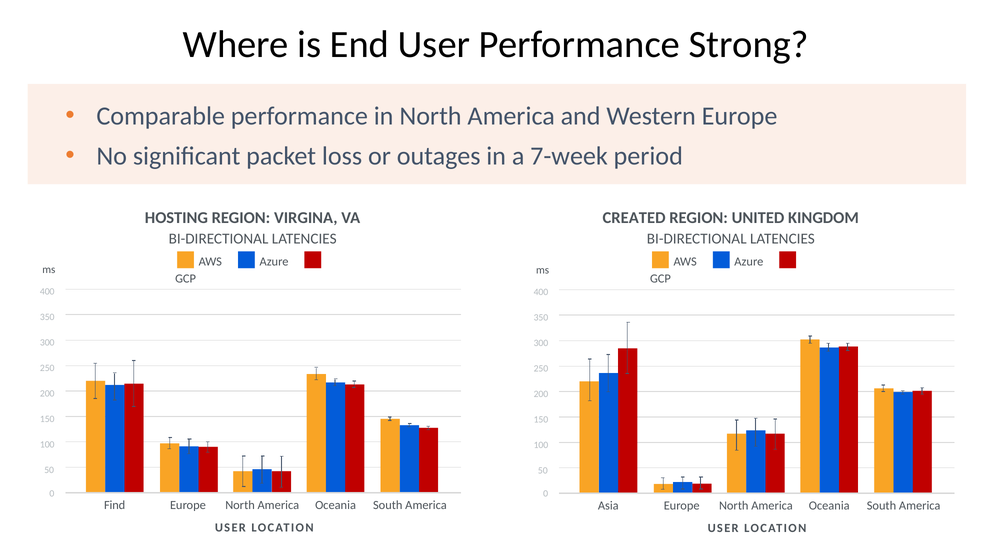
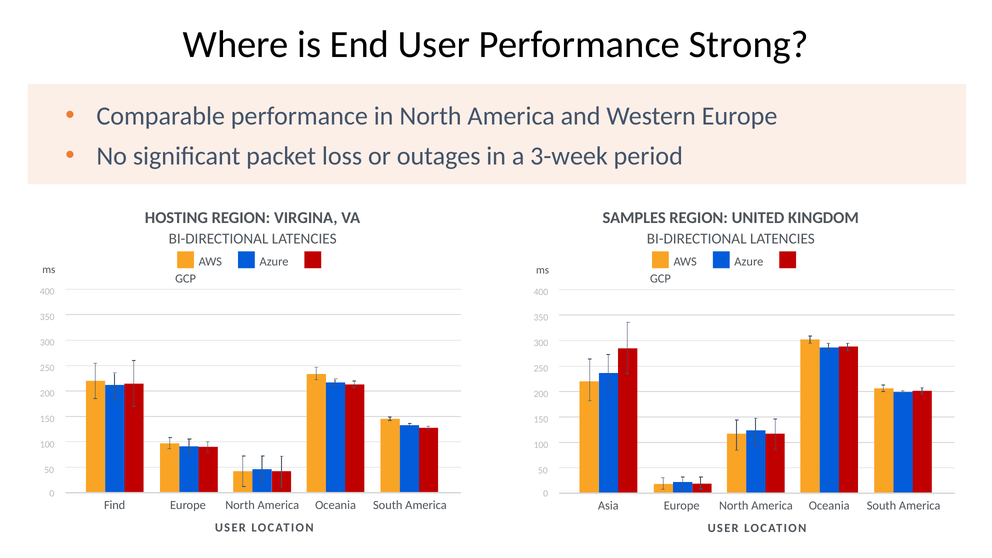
7-week: 7-week -> 3-week
CREATED: CREATED -> SAMPLES
